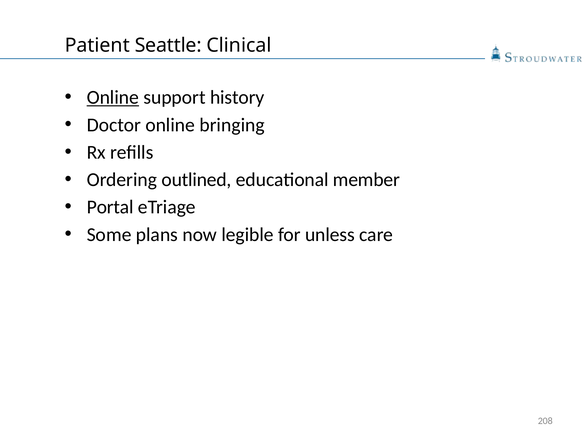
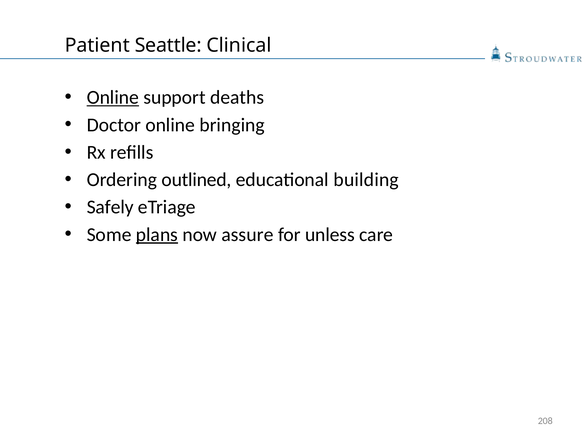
history: history -> deaths
member: member -> building
Portal: Portal -> Safely
plans underline: none -> present
legible: legible -> assure
